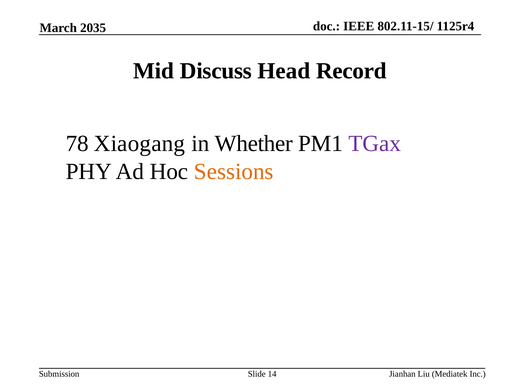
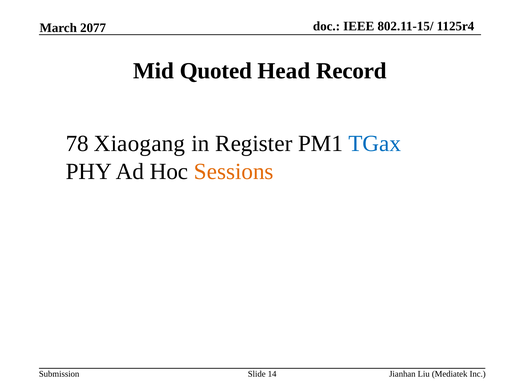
2035: 2035 -> 2077
Discuss: Discuss -> Quoted
Whether: Whether -> Register
TGax colour: purple -> blue
